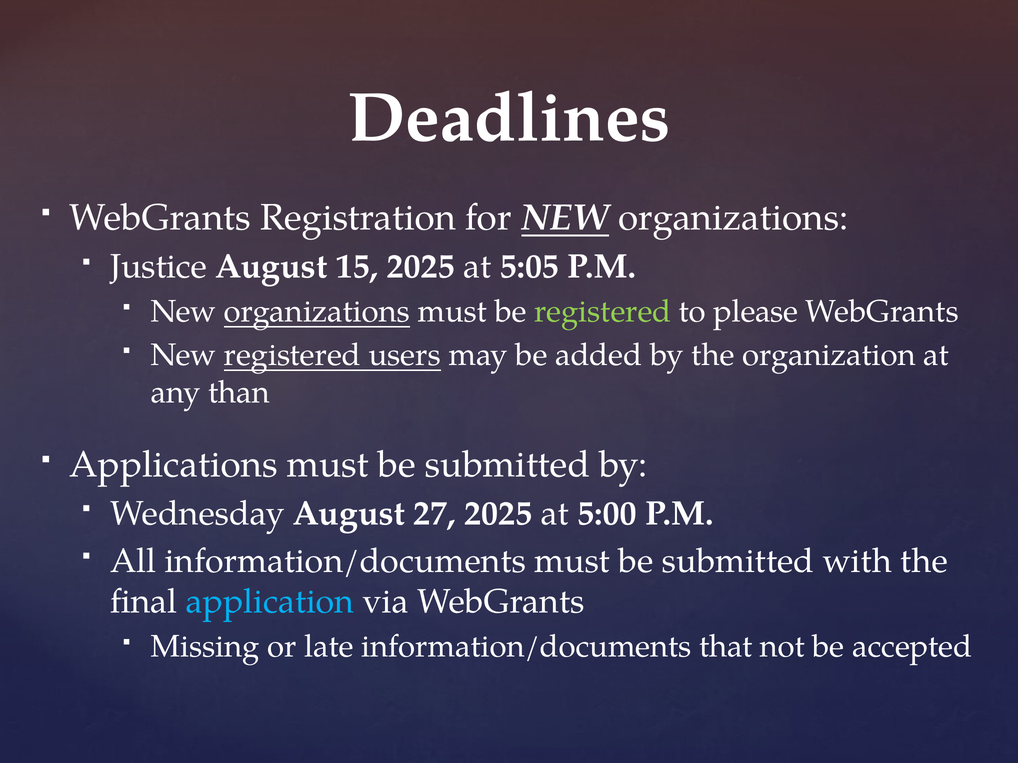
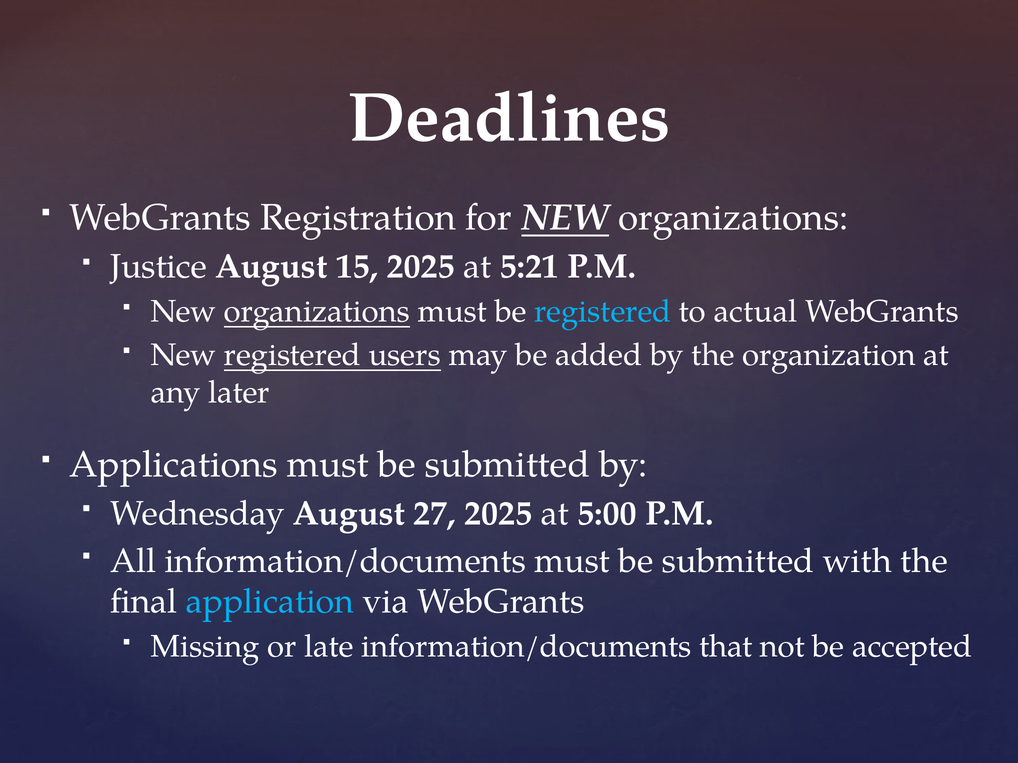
5:05: 5:05 -> 5:21
registered at (603, 312) colour: light green -> light blue
please: please -> actual
than: than -> later
